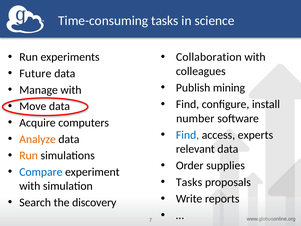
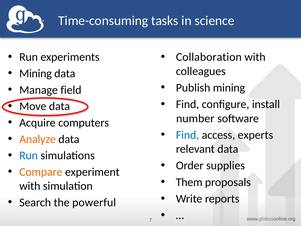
Future at (35, 73): Future -> Mining
Manage with: with -> field
Run at (29, 155) colour: orange -> blue
Compare colour: blue -> orange
Tasks at (189, 182): Tasks -> Them
discovery: discovery -> powerful
